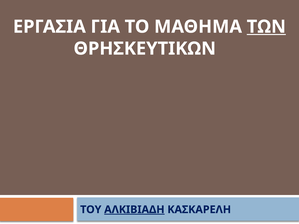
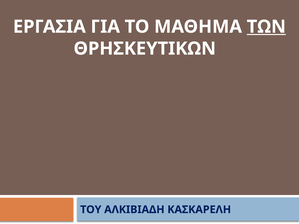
ΑΛΚΙΒΙΑΔΗ underline: present -> none
